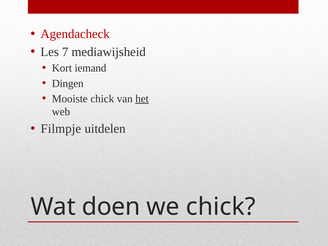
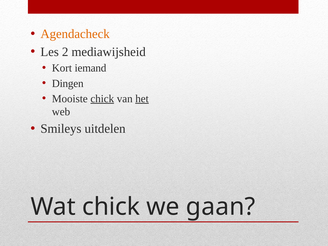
Agendacheck colour: red -> orange
7: 7 -> 2
chick at (102, 99) underline: none -> present
Filmpje: Filmpje -> Smileys
Wat doen: doen -> chick
we chick: chick -> gaan
